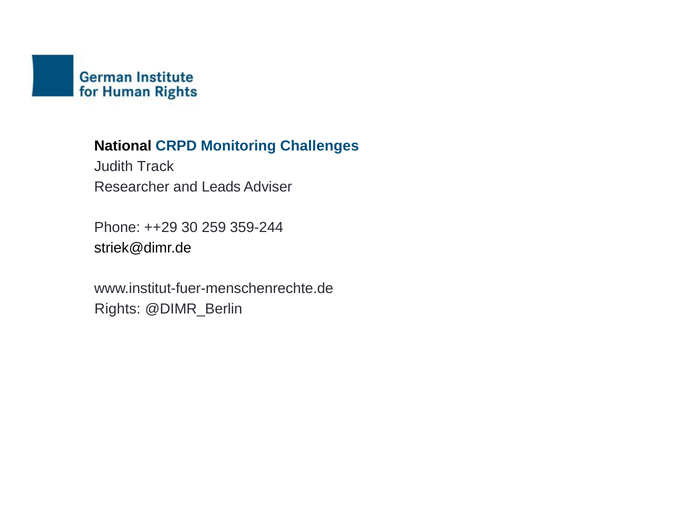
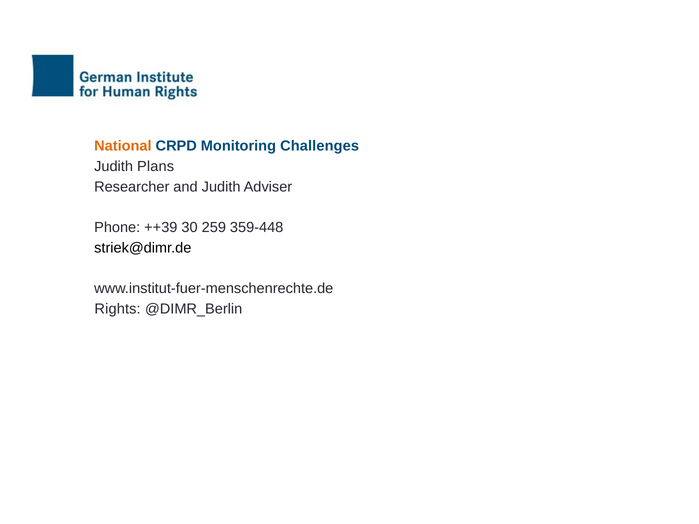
National colour: black -> orange
Track: Track -> Plans
and Leads: Leads -> Judith
++29: ++29 -> ++39
359-244: 359-244 -> 359-448
